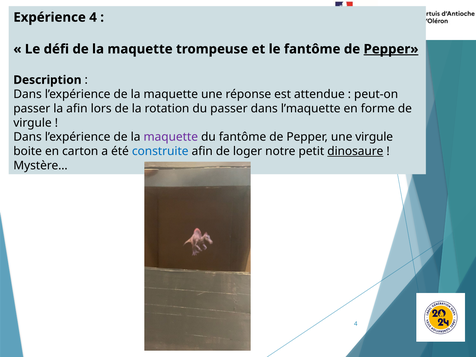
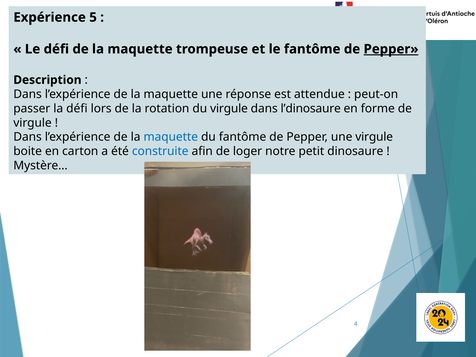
Expérience 4: 4 -> 5
la afin: afin -> défi
du passer: passer -> virgule
l’maquette: l’maquette -> l’dinosaure
maquette at (171, 137) colour: purple -> blue
dinosaure underline: present -> none
